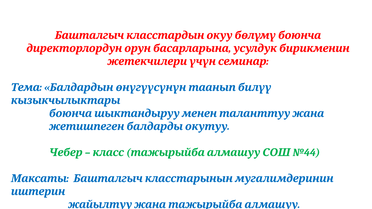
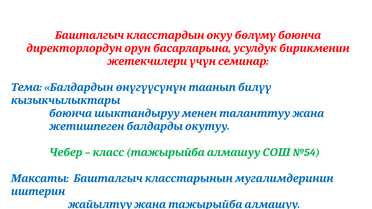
№44: №44 -> №54
